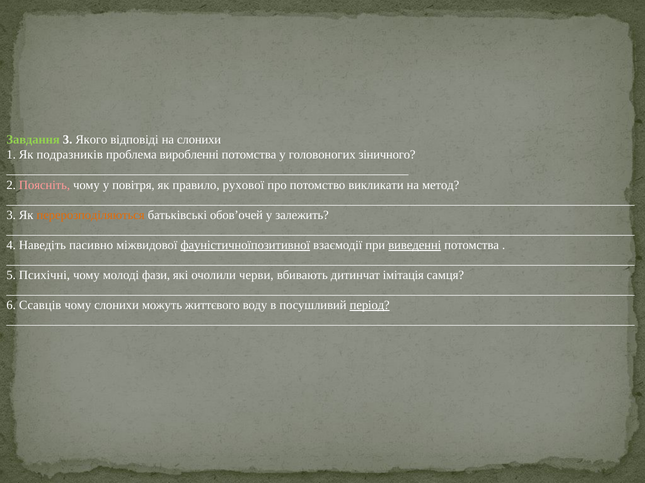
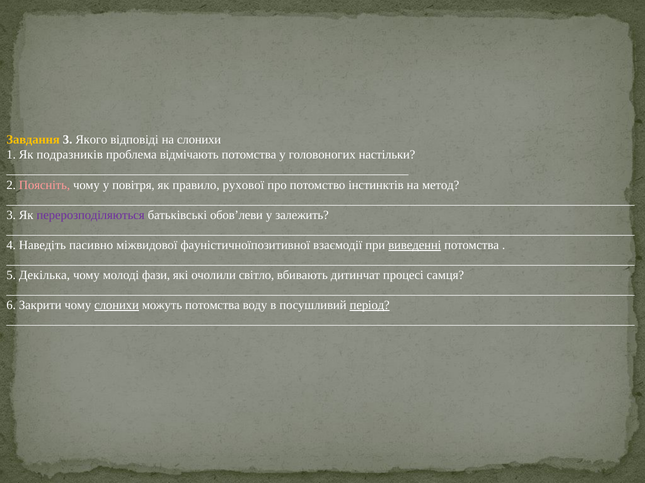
Завдання colour: light green -> yellow
виробленні: виробленні -> відмічають
зіничного: зіничного -> настільки
викликати: викликати -> інстинктів
перерозподіляються colour: orange -> purple
обов’очей: обов’очей -> обов’леви
фауністичноїпозитивної underline: present -> none
Психічні: Психічні -> Декілька
черви: черви -> світло
імітація: імітація -> процесі
Ссавців: Ссавців -> Закрити
слонихи at (117, 306) underline: none -> present
можуть життєвого: життєвого -> потомства
